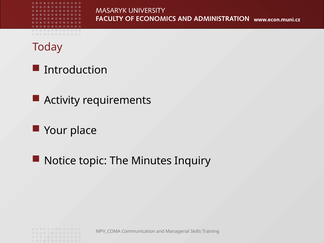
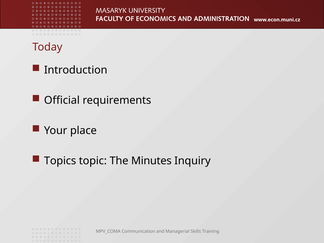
Activity: Activity -> Official
Notice: Notice -> Topics
